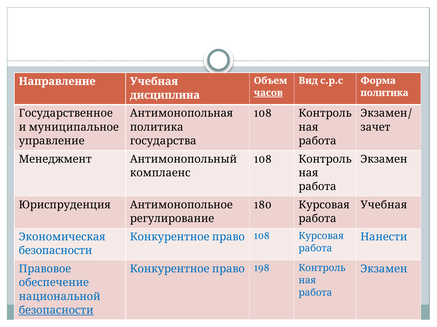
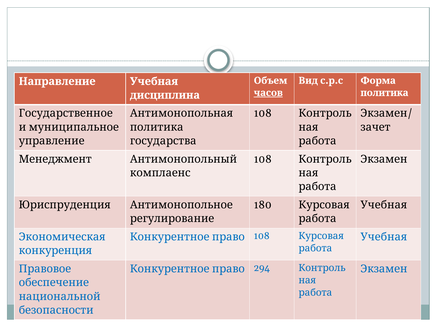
Нанести at (384, 237): Нанести -> Учебная
безопасности at (55, 251): безопасности -> конкуренция
198: 198 -> 294
безопасности at (56, 311) underline: present -> none
